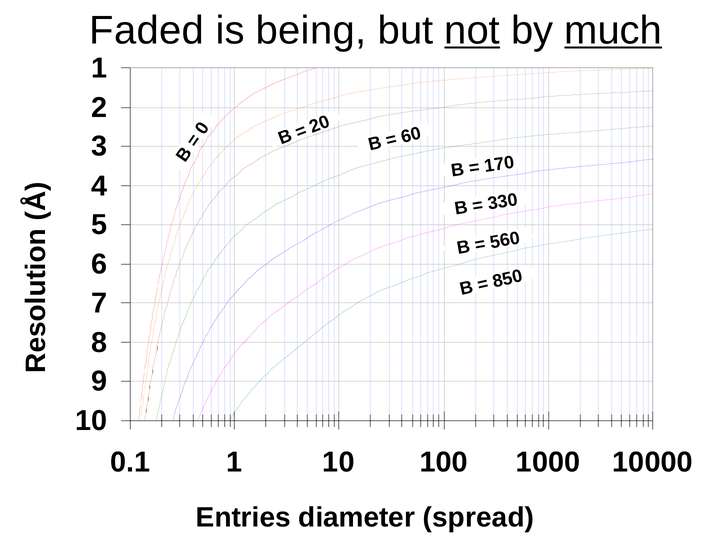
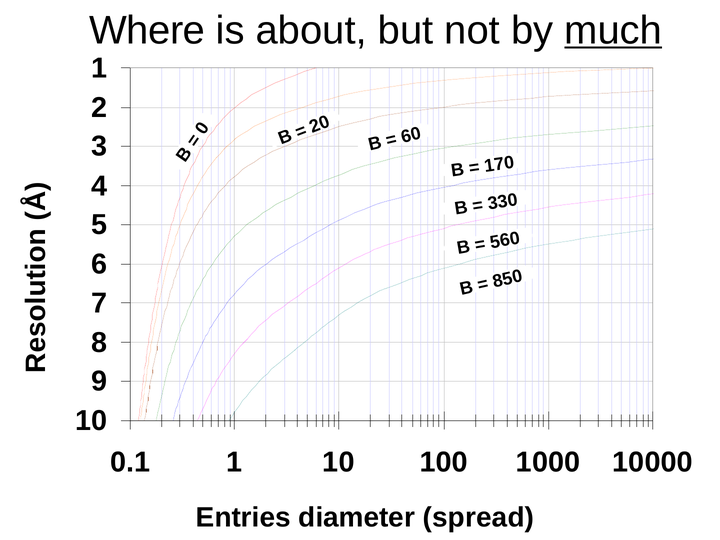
Faded: Faded -> Where
being: being -> about
not underline: present -> none
